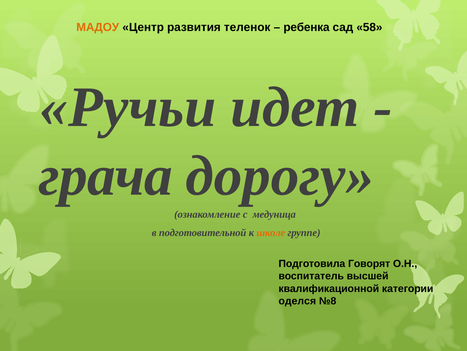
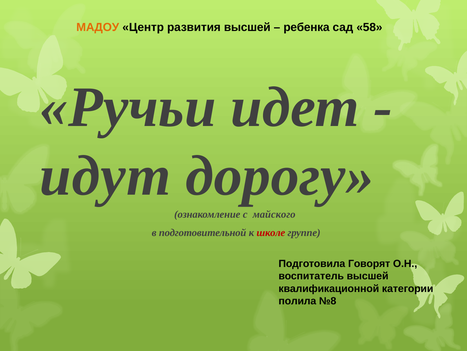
развития теленок: теленок -> высшей
грача: грача -> идут
медуница: медуница -> майского
школе colour: orange -> red
оделся: оделся -> полила
